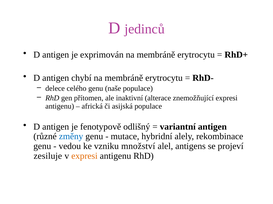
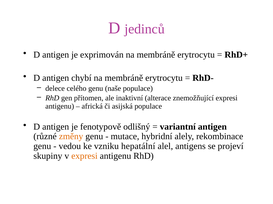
změny colour: blue -> orange
množství: množství -> hepatální
zesiluje: zesiluje -> skupiny
